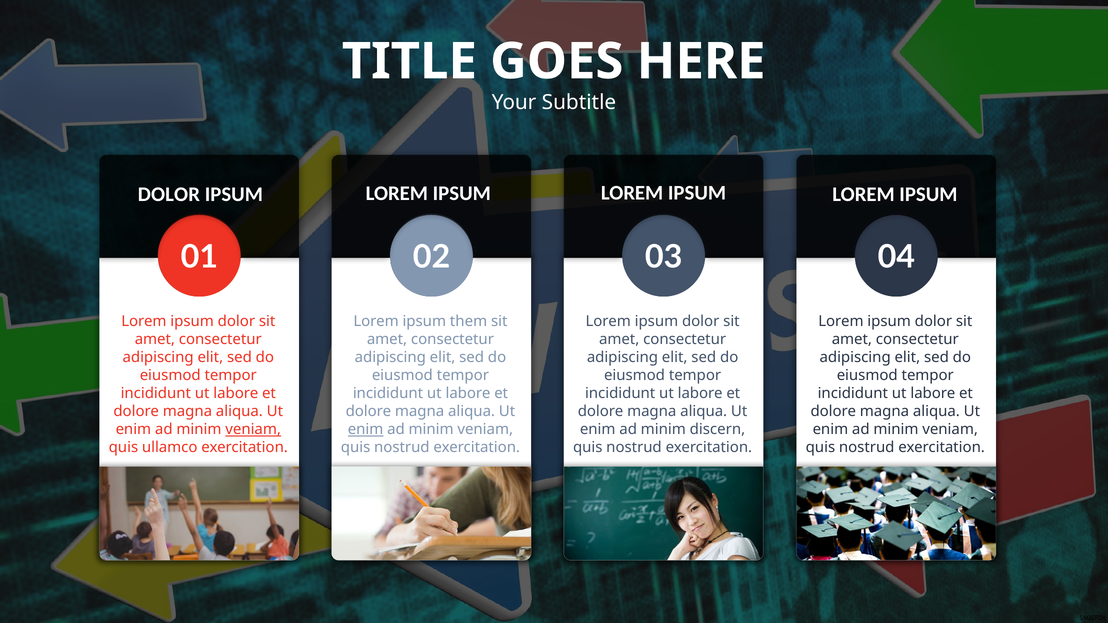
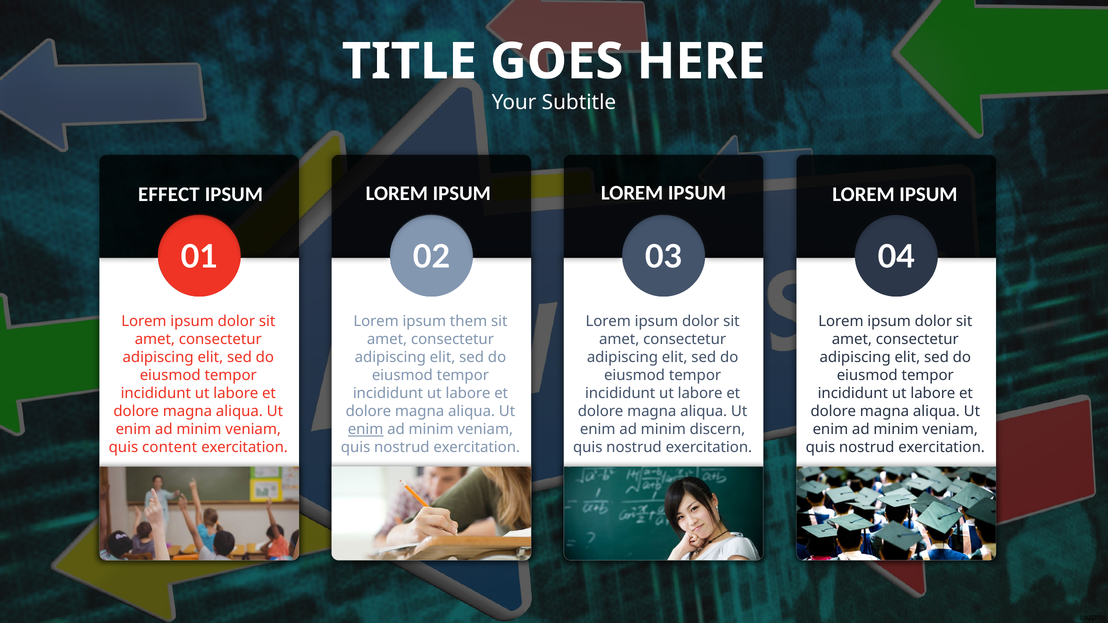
DOLOR at (169, 195): DOLOR -> EFFECT
veniam at (253, 430) underline: present -> none
ullamco: ullamco -> content
